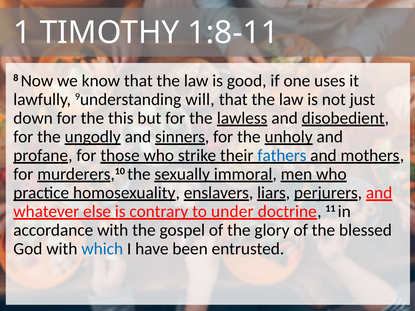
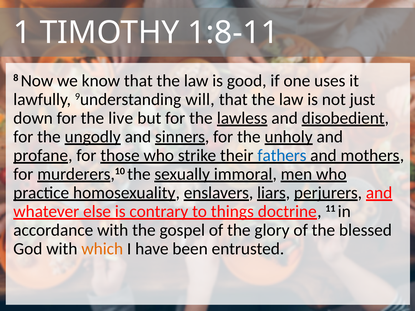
this: this -> live
under: under -> things
which colour: blue -> orange
